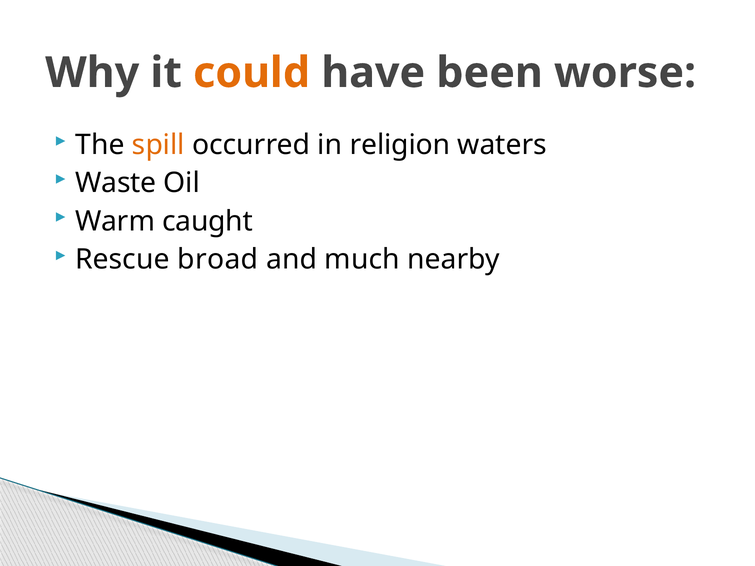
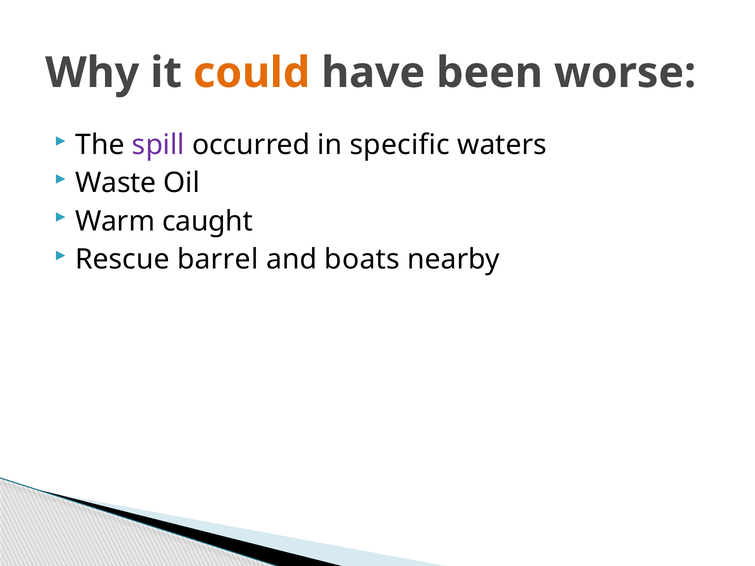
spill colour: orange -> purple
religion: religion -> specific
broad: broad -> barrel
much: much -> boats
